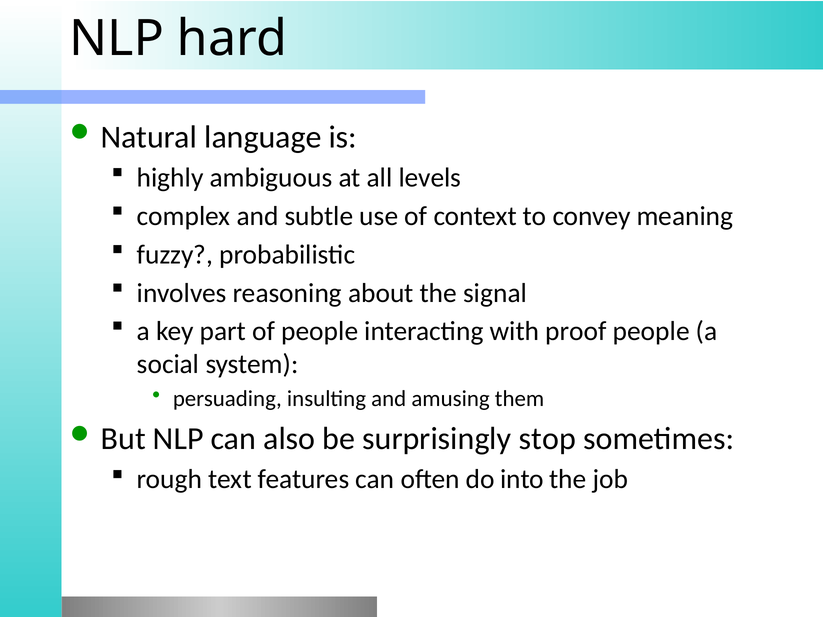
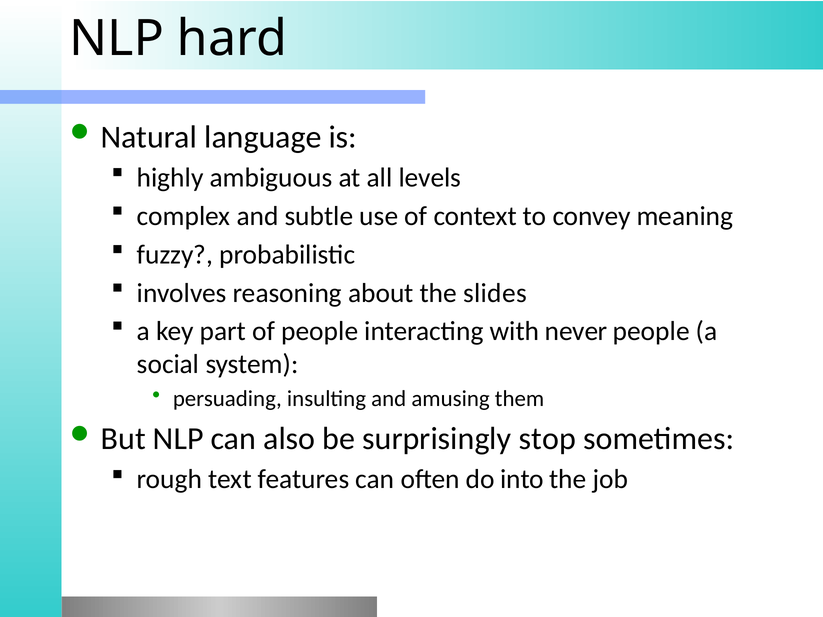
signal: signal -> slides
proof: proof -> never
